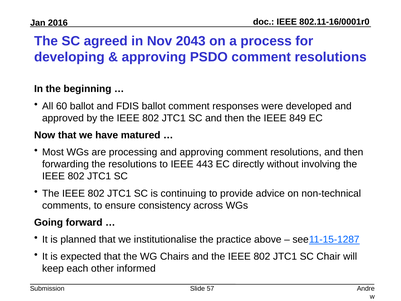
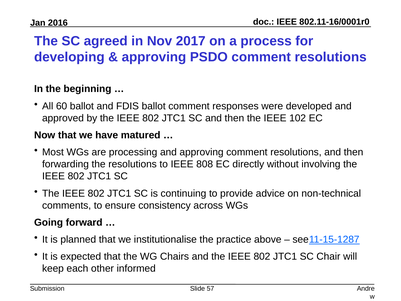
2043: 2043 -> 2017
849: 849 -> 102
443: 443 -> 808
